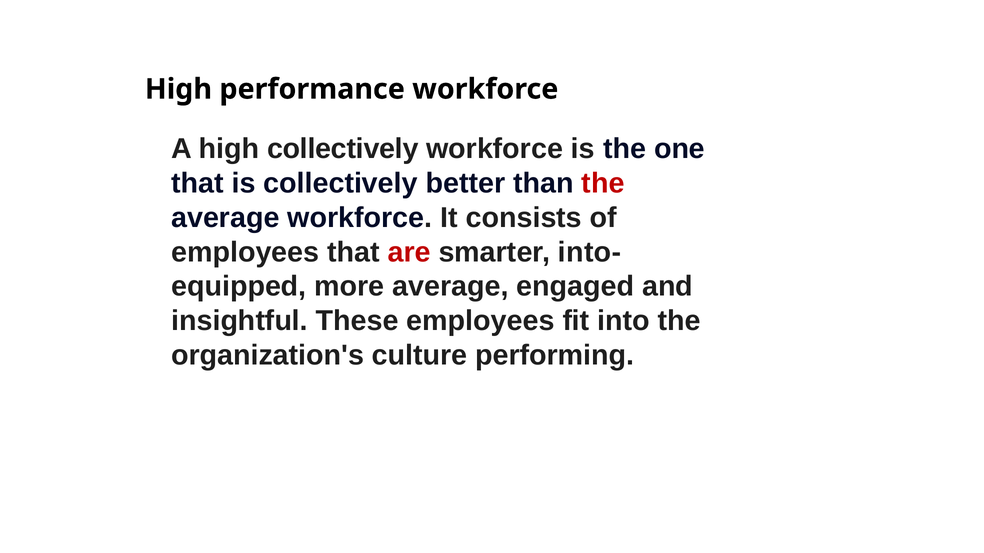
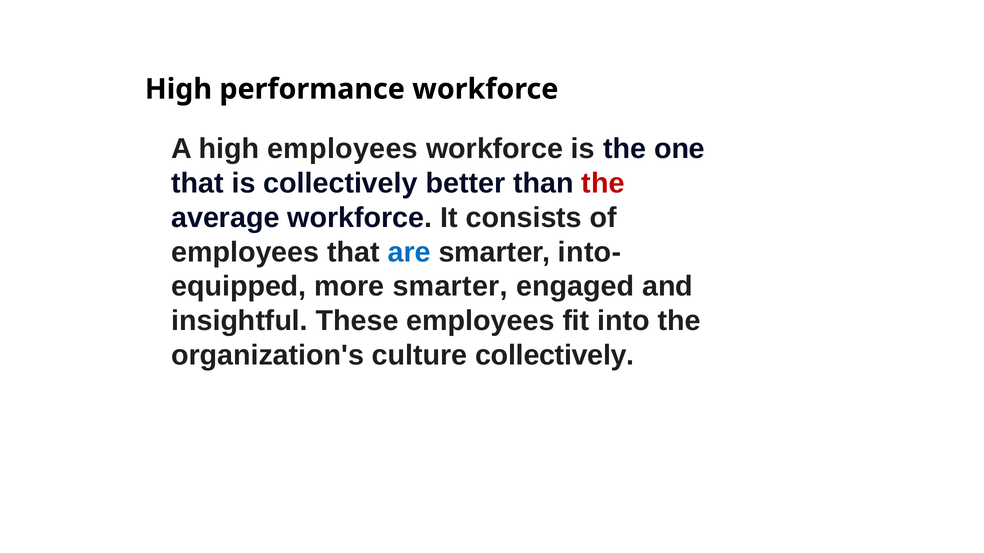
high collectively: collectively -> employees
are colour: red -> blue
more average: average -> smarter
culture performing: performing -> collectively
